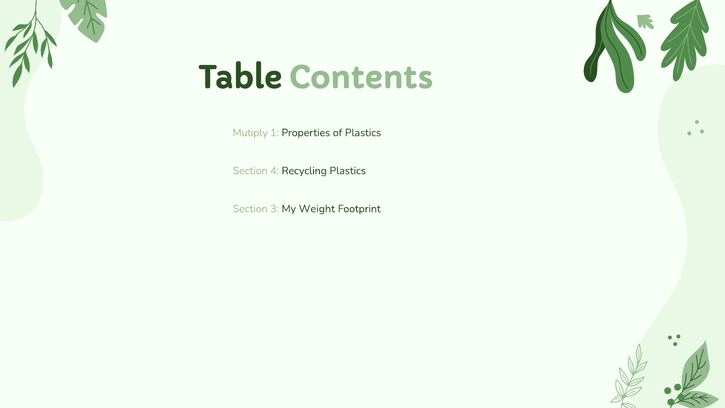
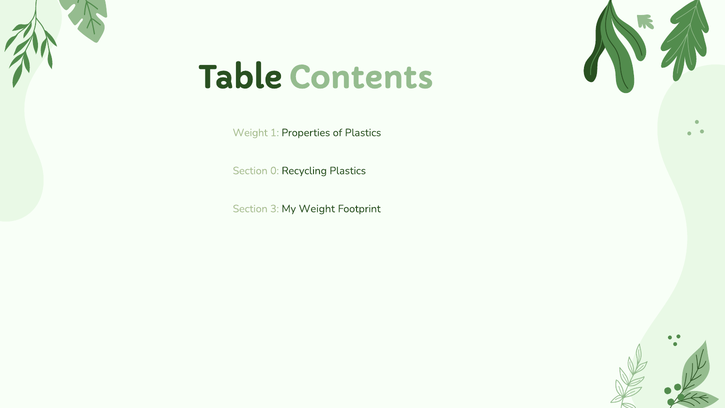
Mutiply at (250, 133): Mutiply -> Weight
4: 4 -> 0
